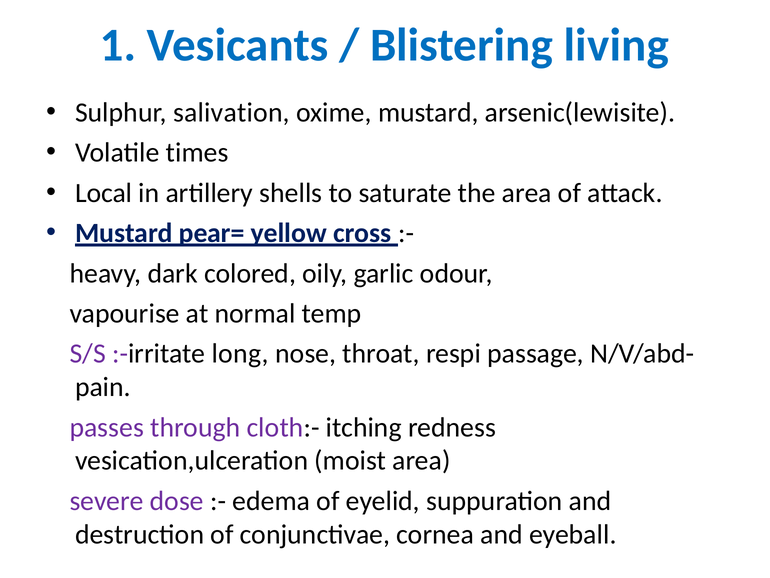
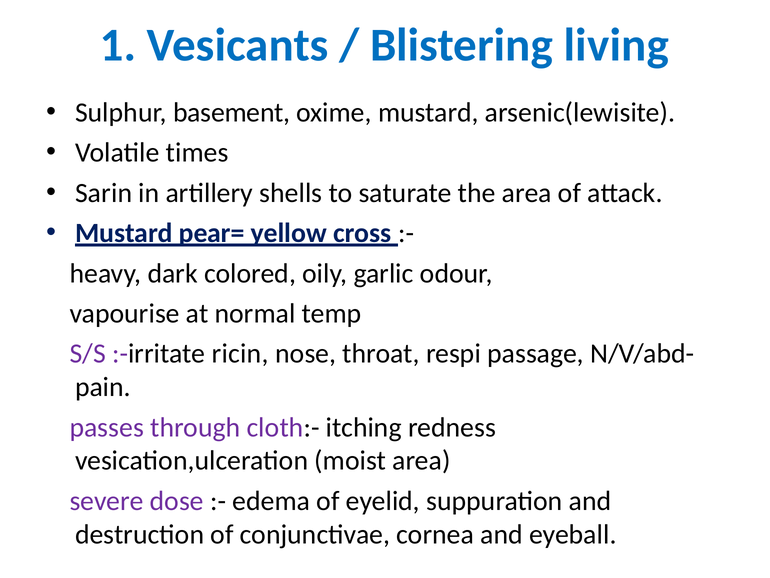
salivation: salivation -> basement
Local: Local -> Sarin
long: long -> ricin
